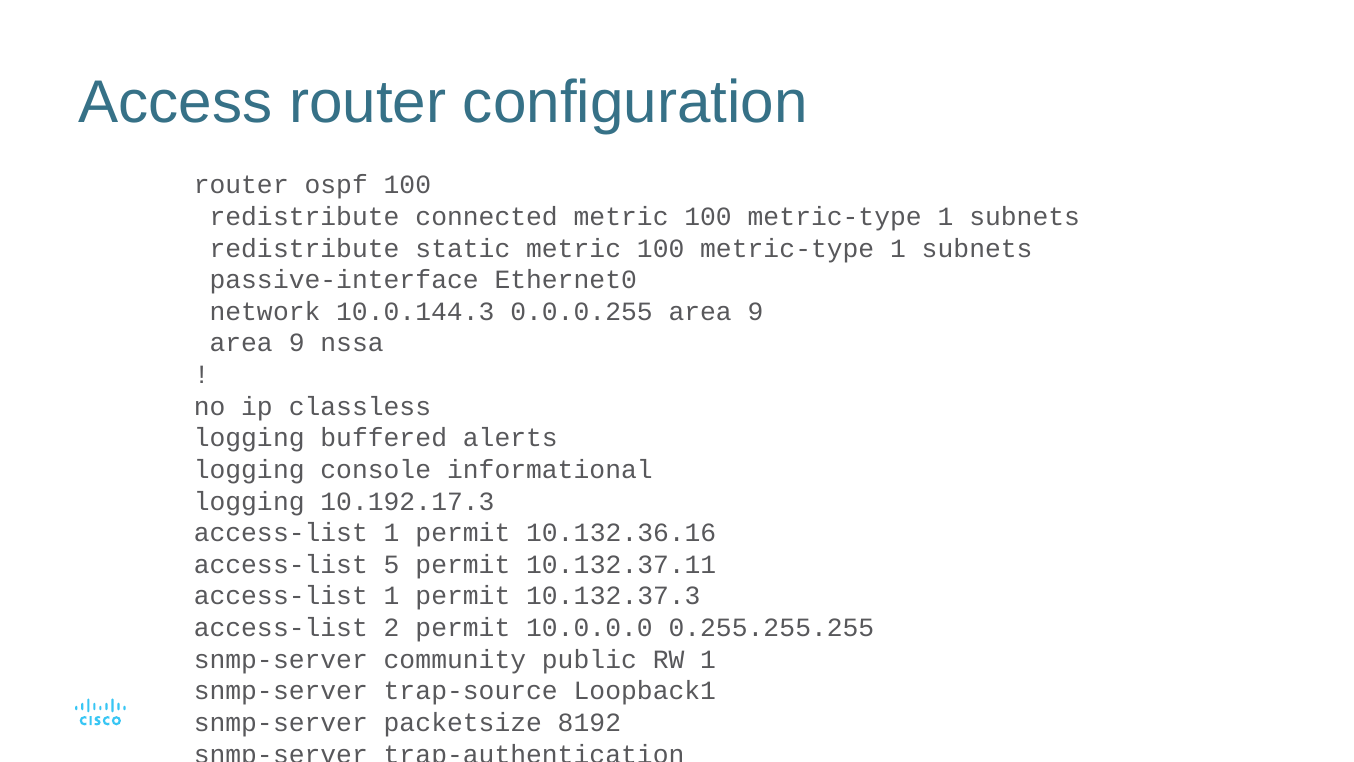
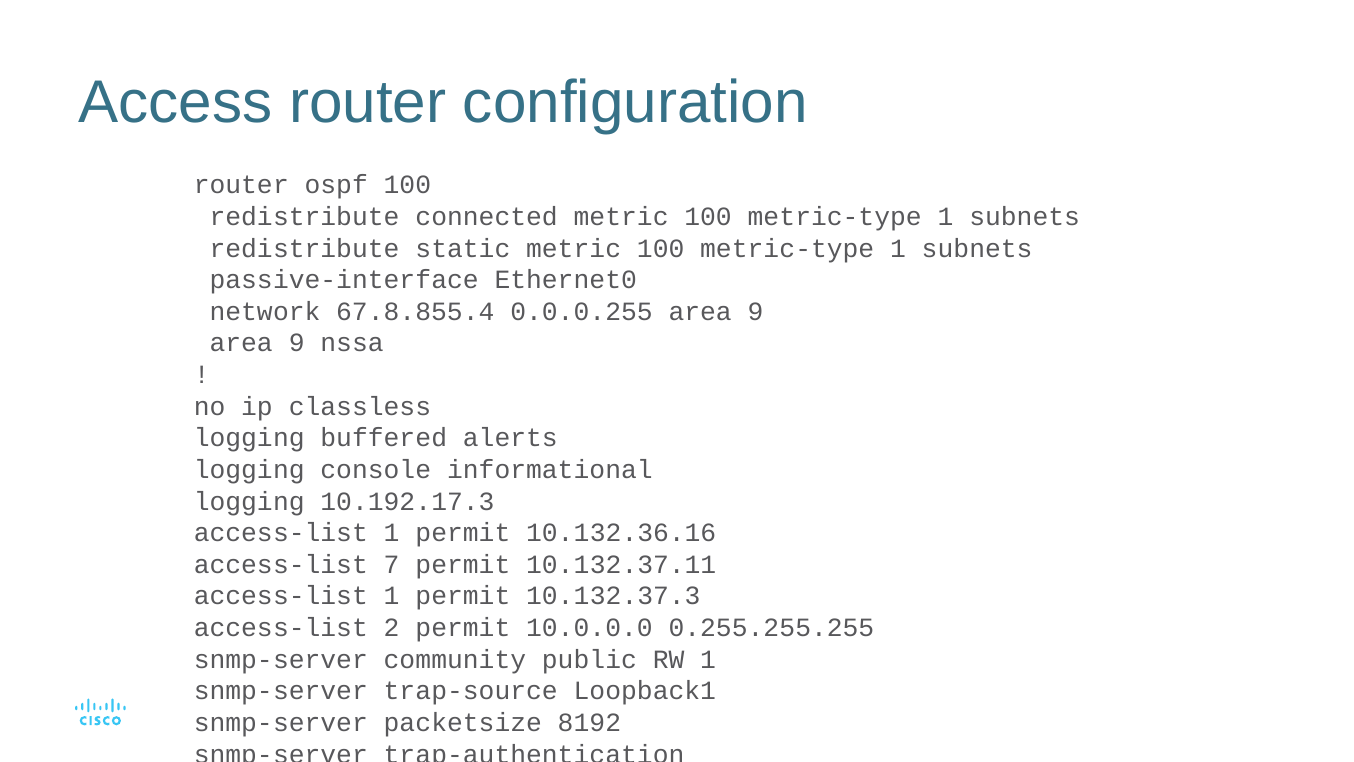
10.0.144.3: 10.0.144.3 -> 67.8.855.4
5: 5 -> 7
